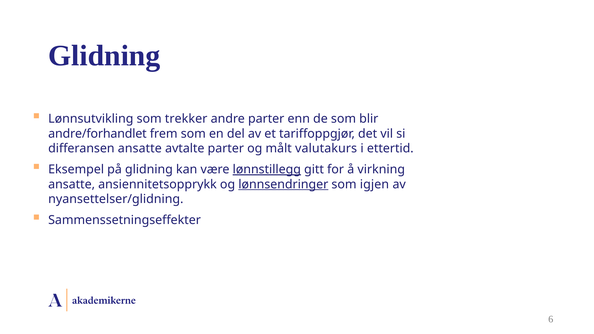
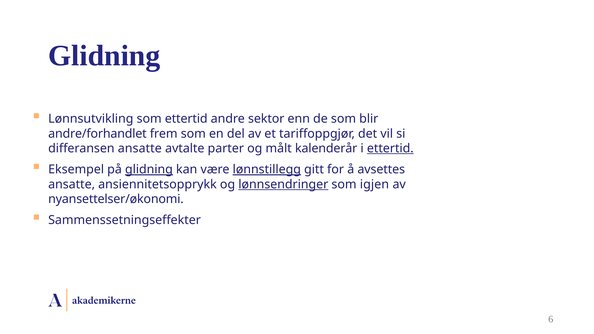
som trekker: trekker -> ettertid
andre parter: parter -> sektor
valutakurs: valutakurs -> kalenderår
ettertid at (390, 149) underline: none -> present
glidning at (149, 170) underline: none -> present
virkning: virkning -> avsettes
nyansettelser/glidning: nyansettelser/glidning -> nyansettelser/økonomi
